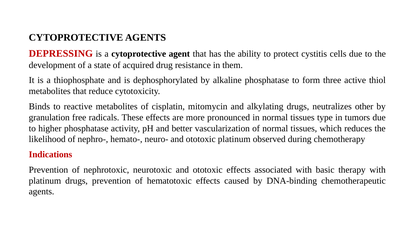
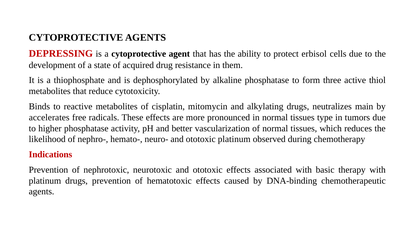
cystitis: cystitis -> erbisol
other: other -> main
granulation: granulation -> accelerates
